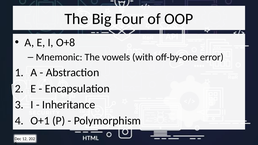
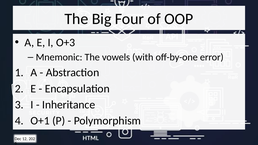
O+8: O+8 -> O+3
